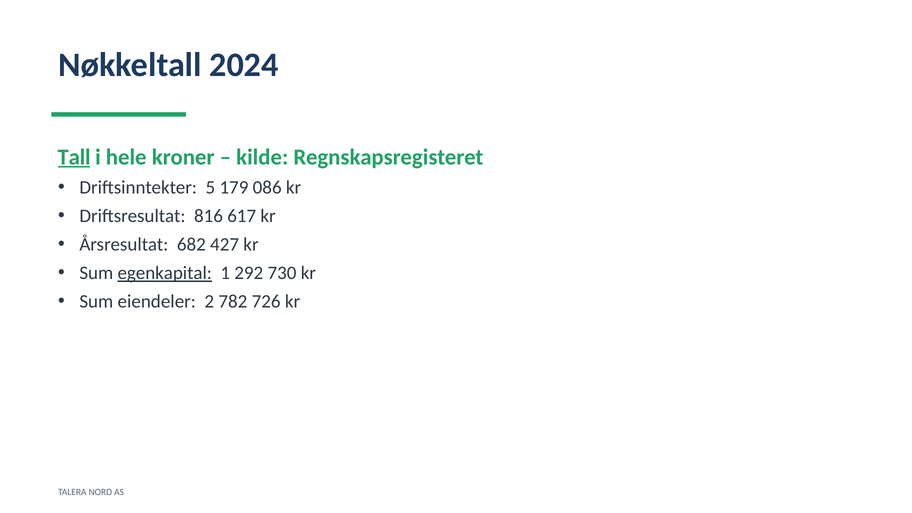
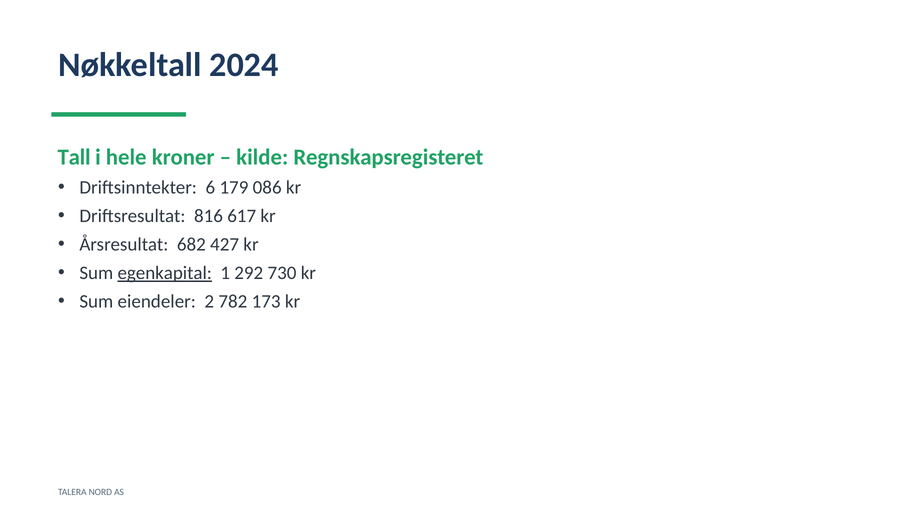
Tall underline: present -> none
5: 5 -> 6
726: 726 -> 173
